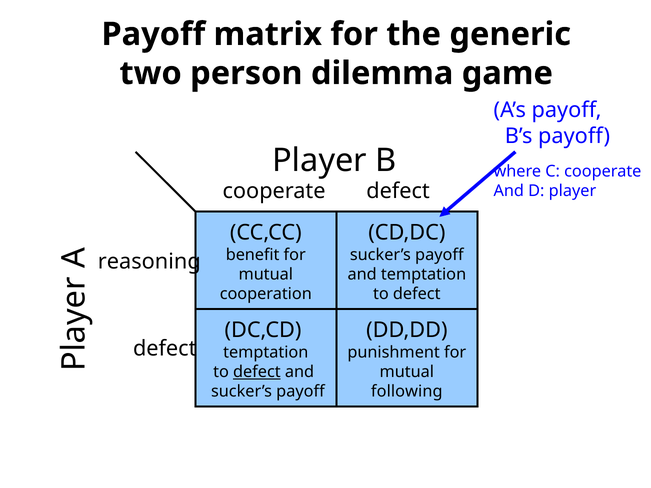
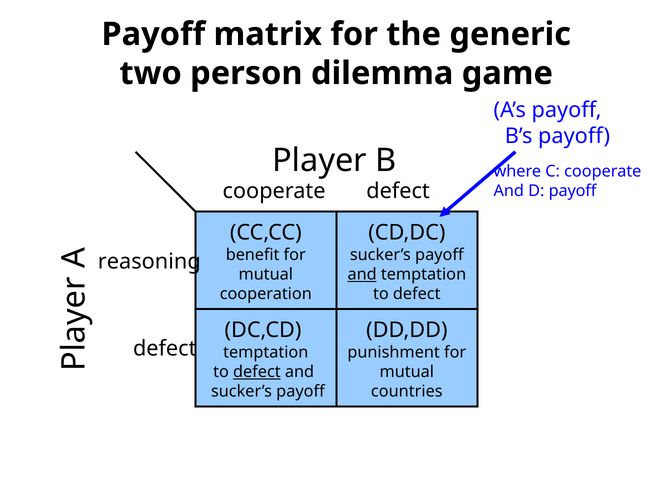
D player: player -> payoff
and at (362, 275) underline: none -> present
following: following -> countries
